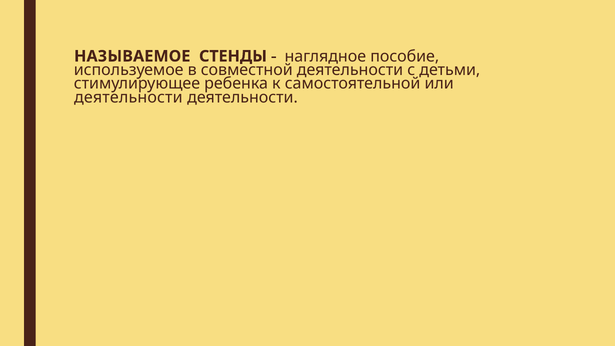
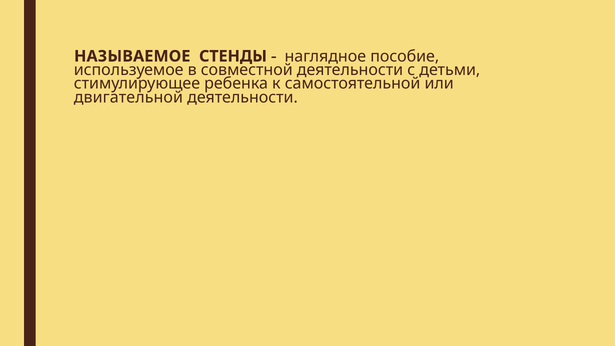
деятельности at (128, 97): деятельности -> двигательной
